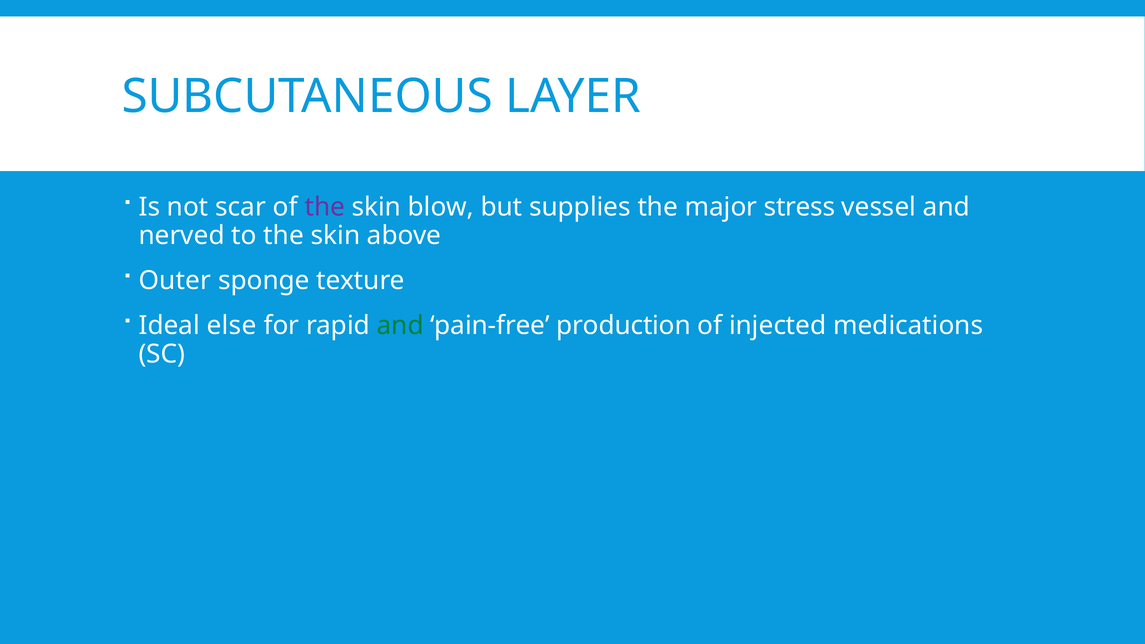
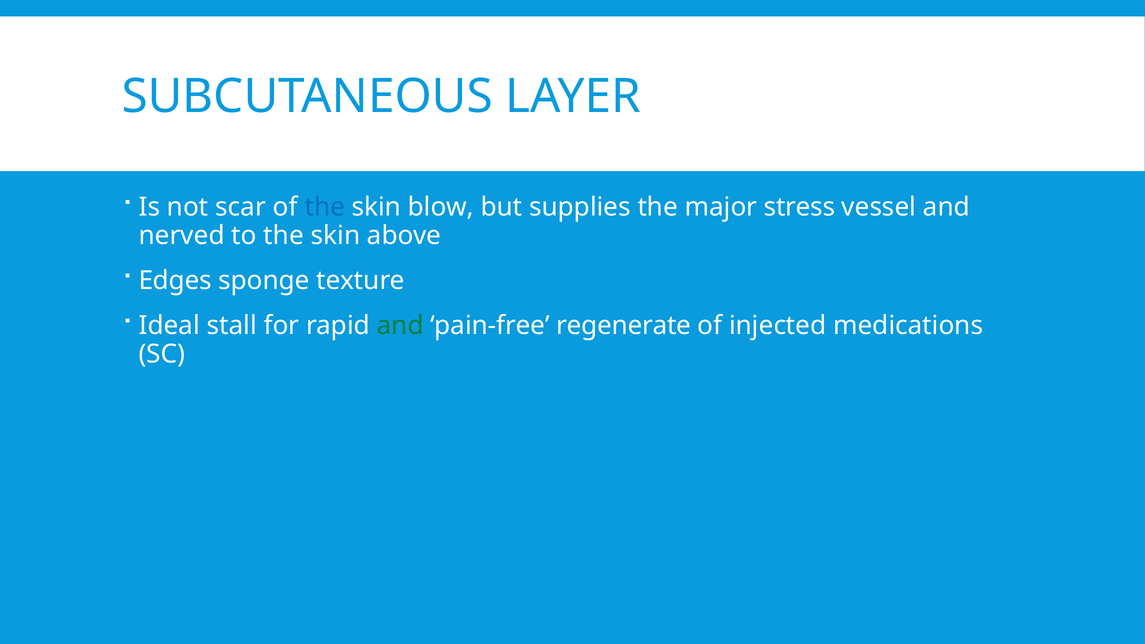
the at (325, 207) colour: purple -> blue
Outer: Outer -> Edges
else: else -> stall
production: production -> regenerate
